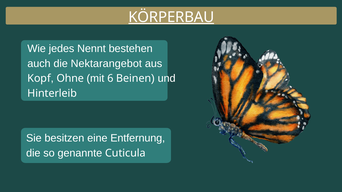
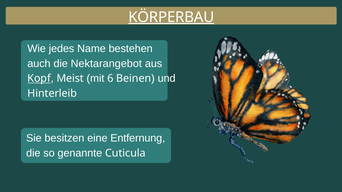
Nennt: Nennt -> Name
Kopf underline: none -> present
Ohne: Ohne -> Meist
